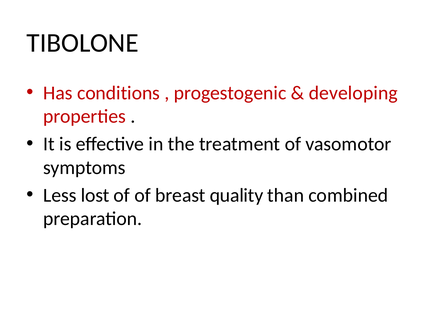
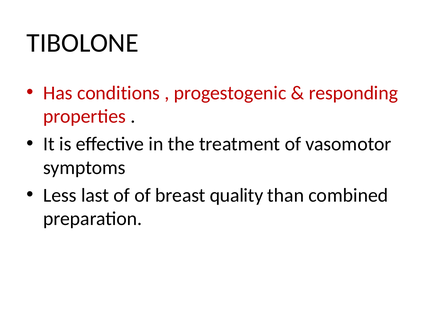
developing: developing -> responding
lost: lost -> last
